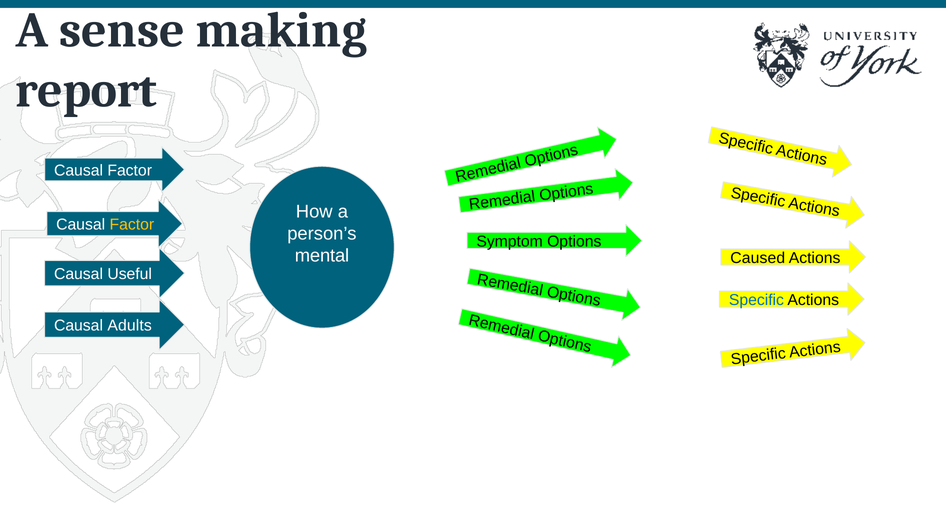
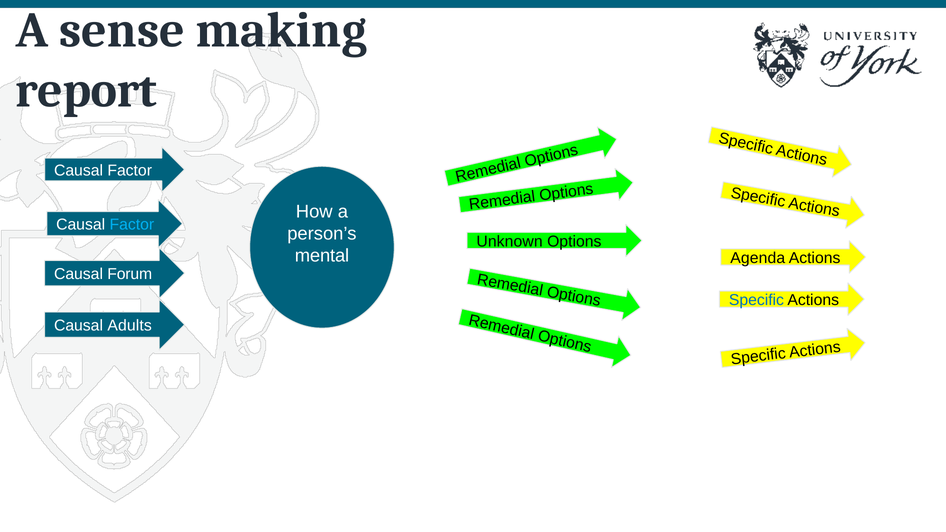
Factor at (132, 225) colour: yellow -> light blue
Symptom: Symptom -> Unknown
Caused: Caused -> Agenda
Useful: Useful -> Forum
